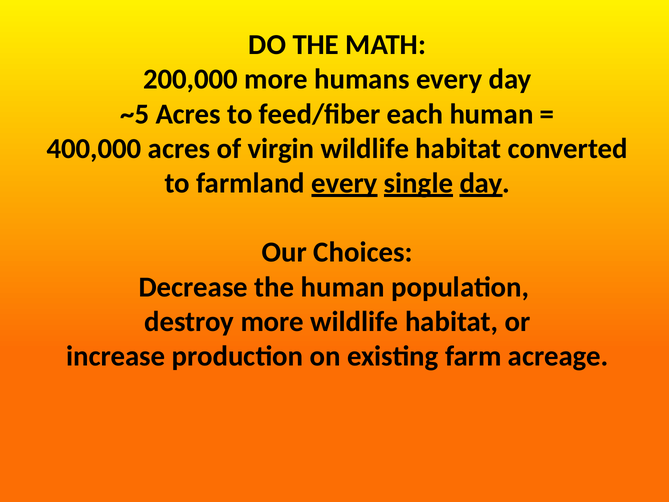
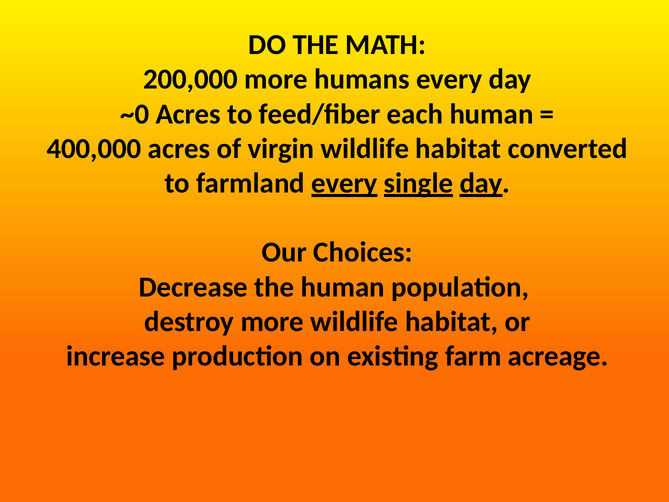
~5: ~5 -> ~0
